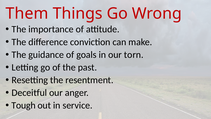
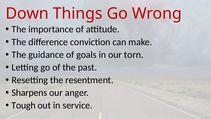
Them: Them -> Down
Deceitful: Deceitful -> Sharpens
